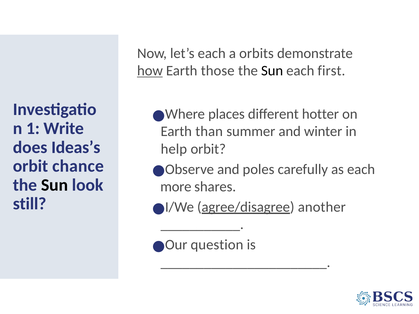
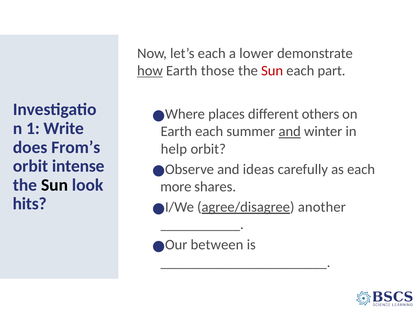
orbits: orbits -> lower
Sun at (272, 71) colour: black -> red
first: first -> part
hotter: hotter -> others
Earth than: than -> each
and at (290, 132) underline: none -> present
Ideas’s: Ideas’s -> From’s
chance: chance -> intense
poles: poles -> ideas
still: still -> hits
question: question -> between
